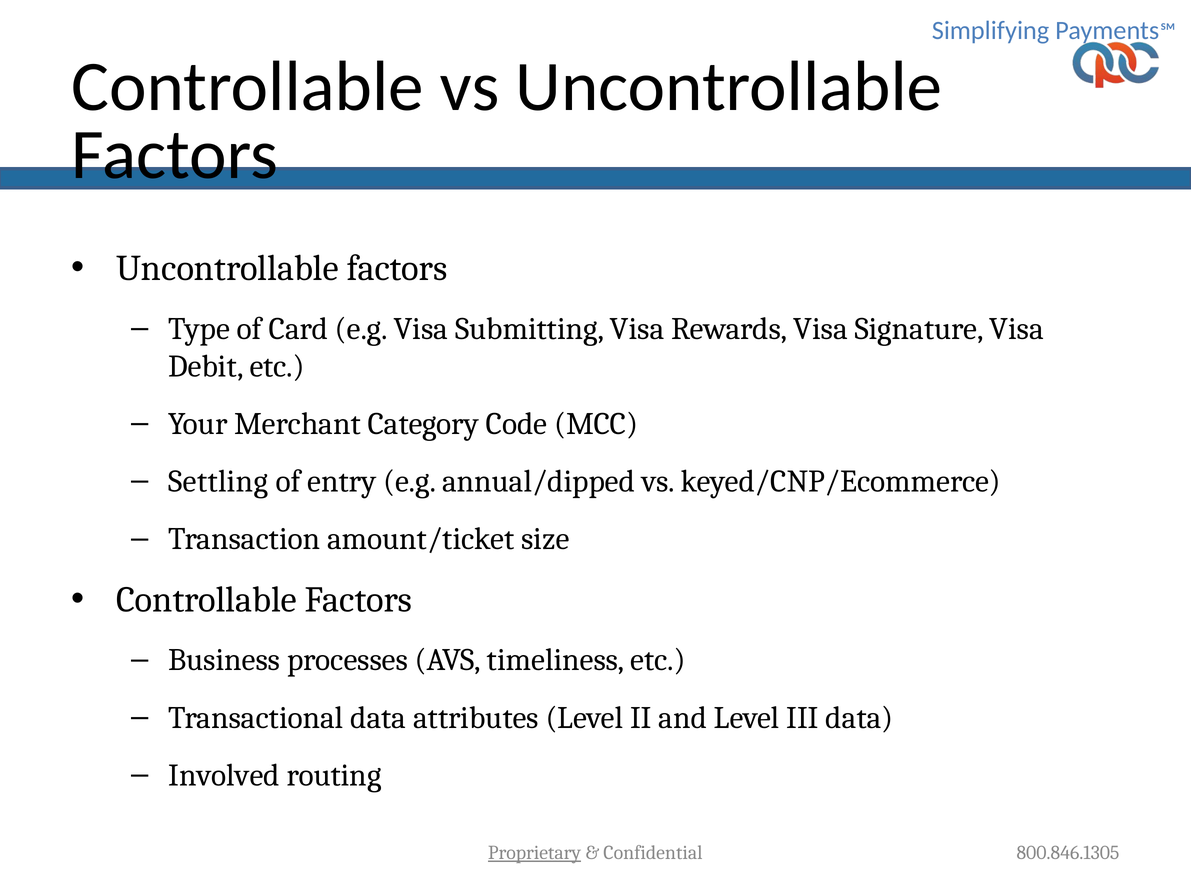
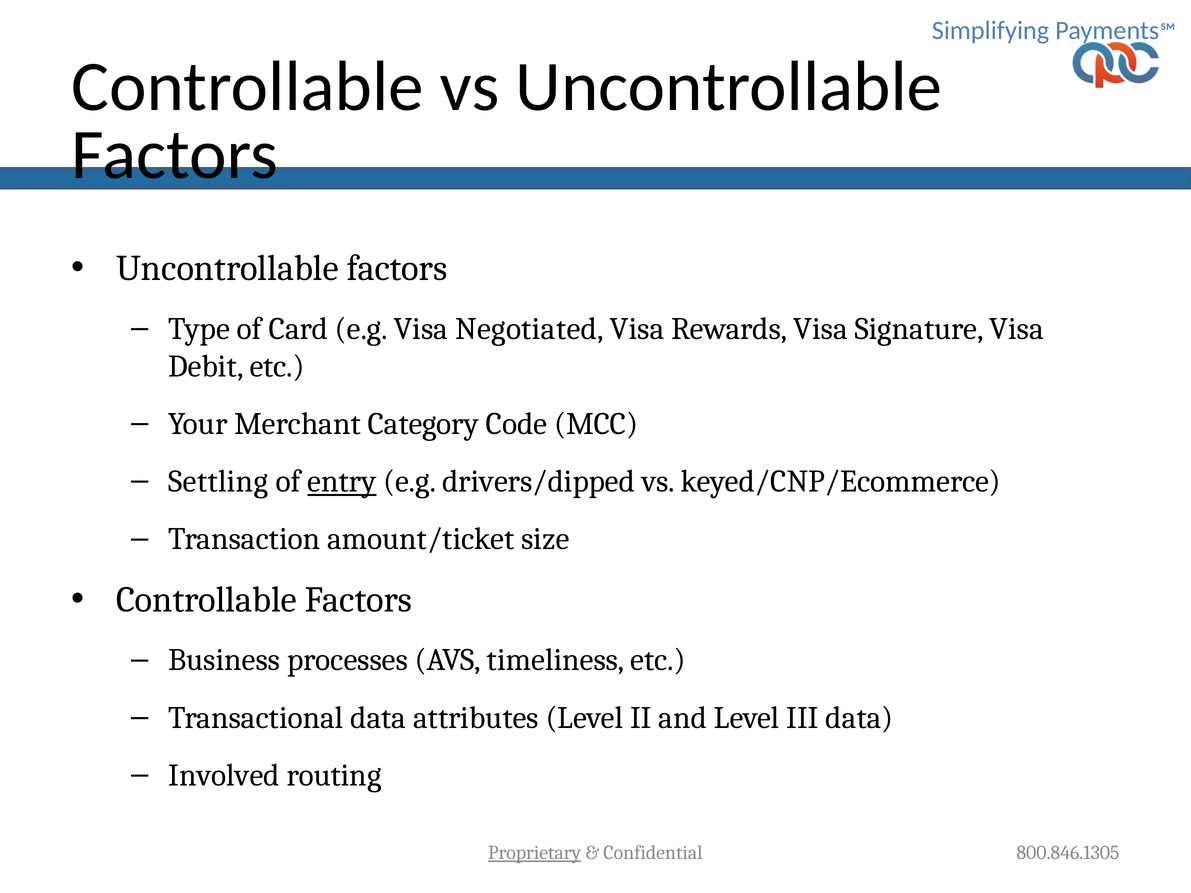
Submitting: Submitting -> Negotiated
entry underline: none -> present
annual/dipped: annual/dipped -> drivers/dipped
